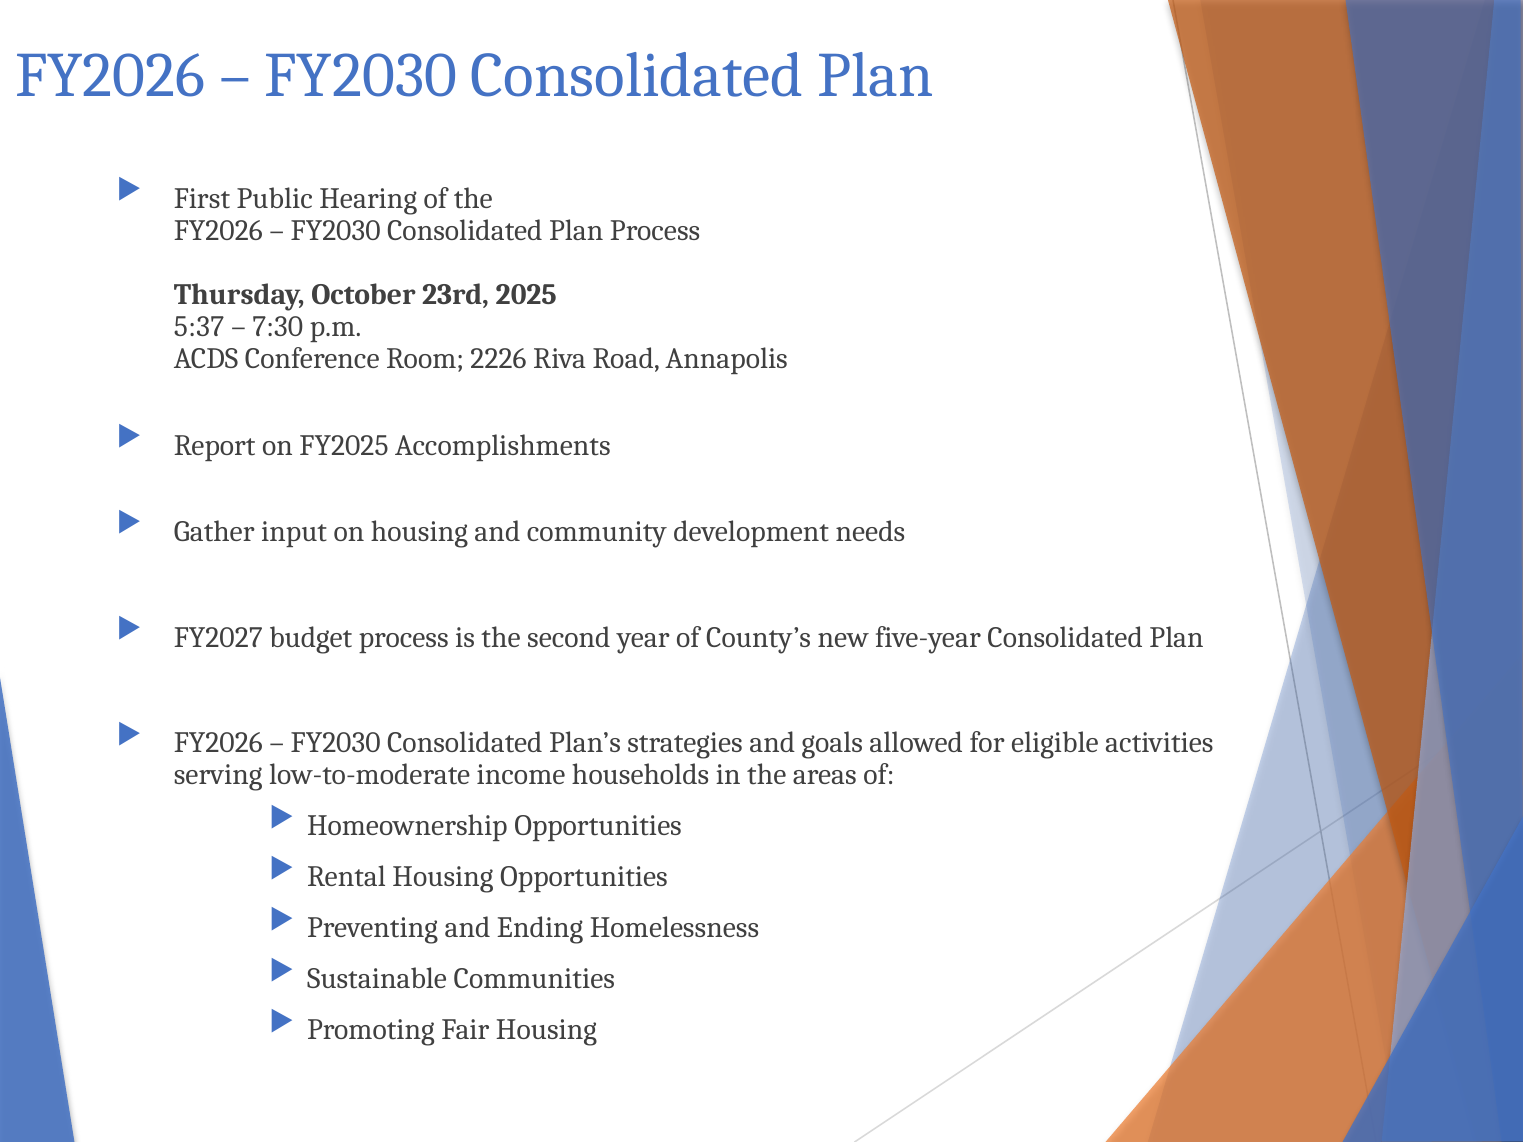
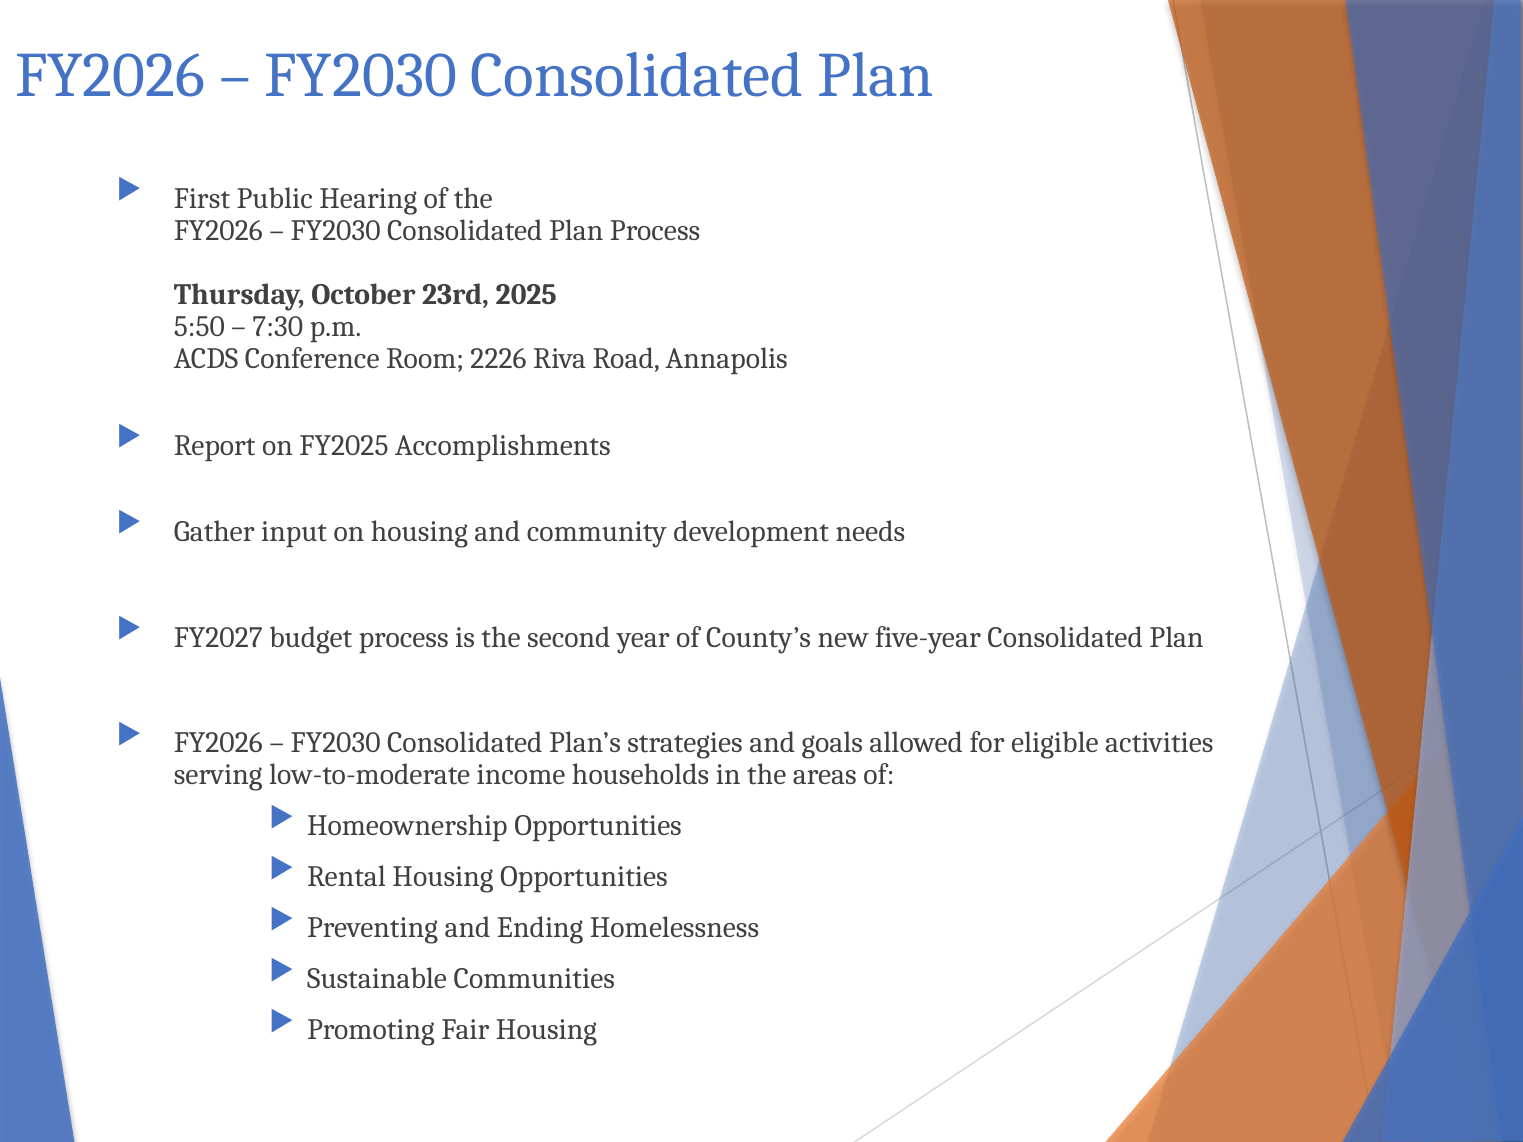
5:37: 5:37 -> 5:50
